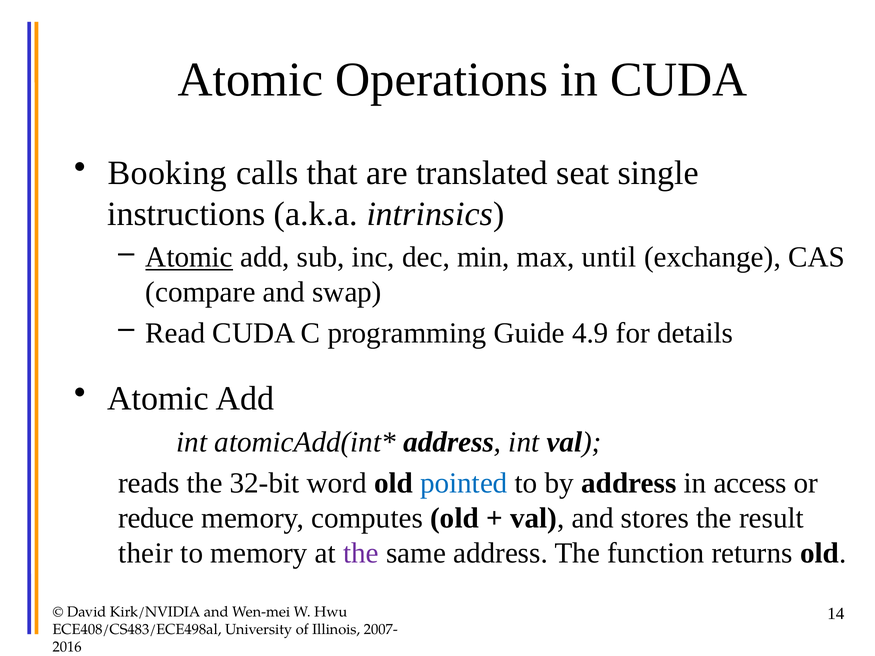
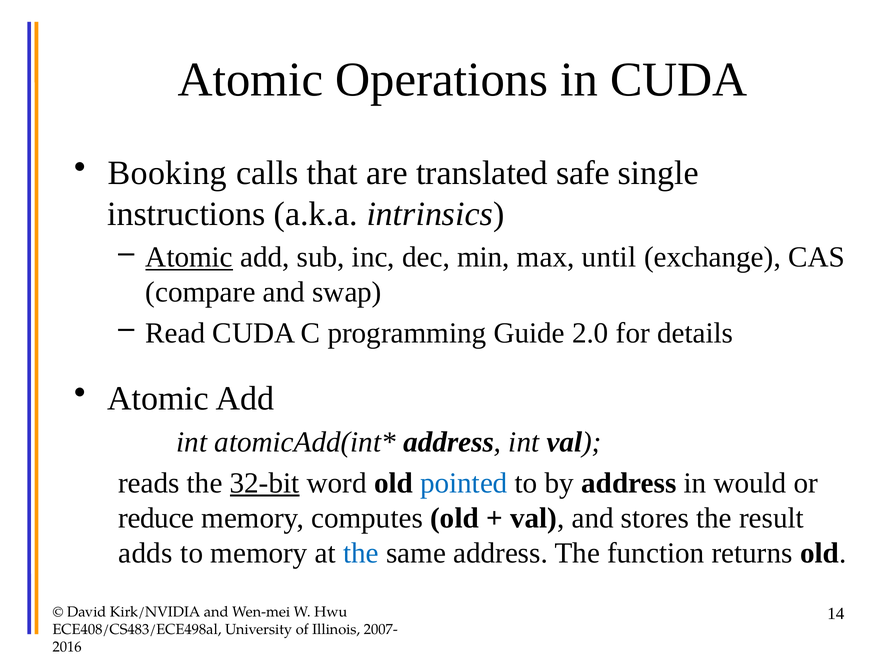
seat: seat -> safe
4.9: 4.9 -> 2.0
32-bit underline: none -> present
access: access -> would
their: their -> adds
the at (361, 553) colour: purple -> blue
